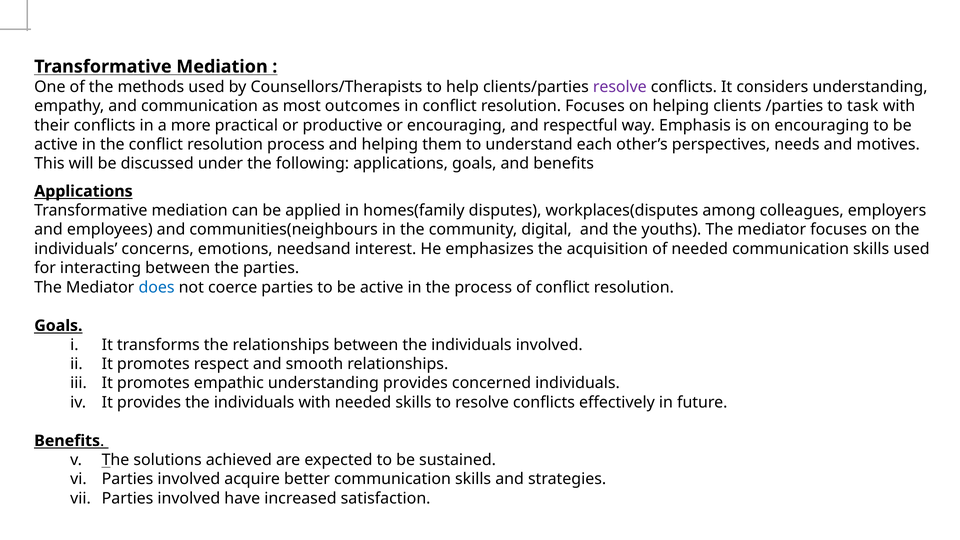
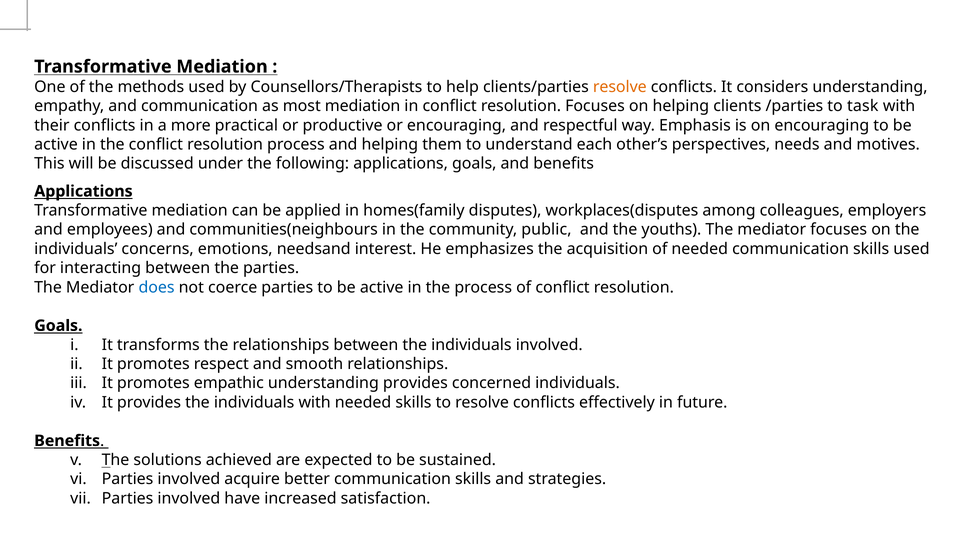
resolve at (620, 87) colour: purple -> orange
most outcomes: outcomes -> mediation
digital: digital -> public
